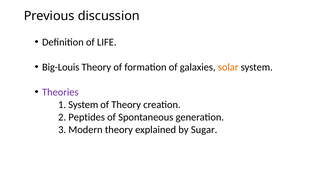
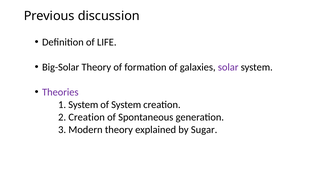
Big-Louis: Big-Louis -> Big-Solar
solar colour: orange -> purple
of Theory: Theory -> System
2 Peptides: Peptides -> Creation
